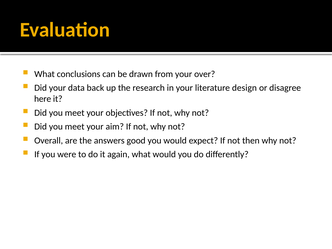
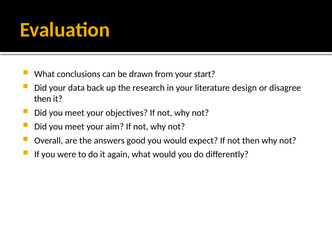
over: over -> start
here at (43, 99): here -> then
